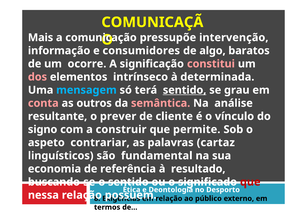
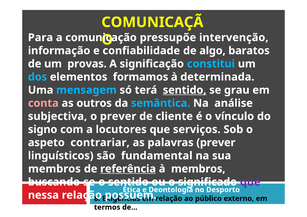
Mais: Mais -> Para
consumidores: consumidores -> confiabilidade
ocorre: ocorre -> provas
constitui colour: pink -> light blue
dos colour: pink -> light blue
intrínseco: intrínseco -> formamos
semântica colour: pink -> light blue
resultante: resultante -> subjectiva
construir: construir -> locutores
permite: permite -> serviços
palavras cartaz: cartaz -> prever
economia at (55, 169): economia -> membros
referência underline: none -> present
à resultado: resultado -> membros
que at (250, 182) colour: red -> purple
